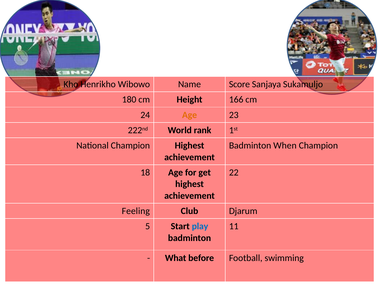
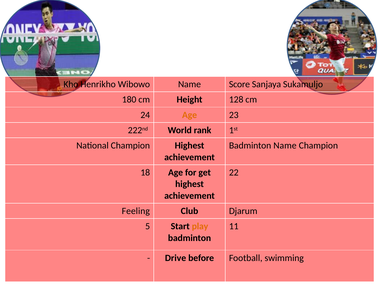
166: 166 -> 128
Badminton When: When -> Name
play colour: blue -> orange
What: What -> Drive
